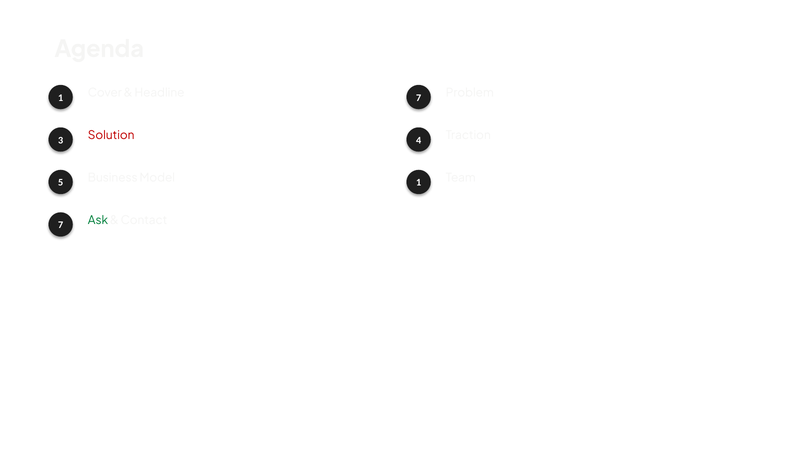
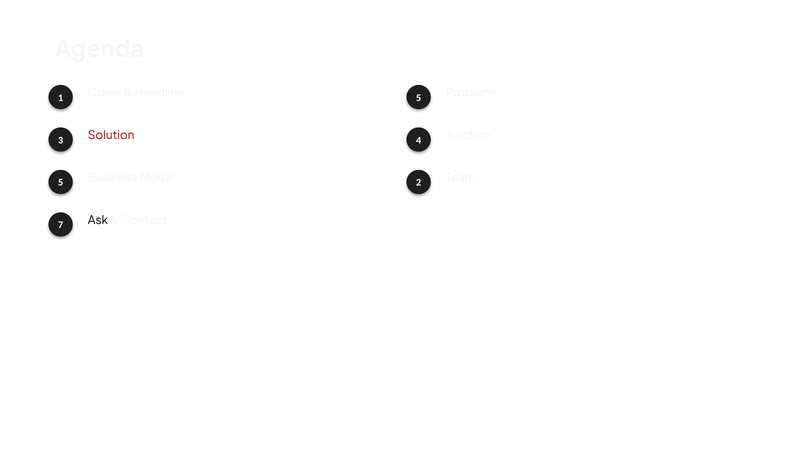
Headline 7: 7 -> 5
Model 1: 1 -> 2
Ask colour: green -> black
